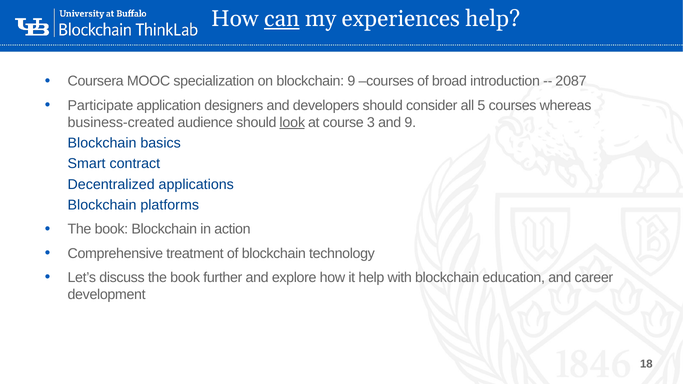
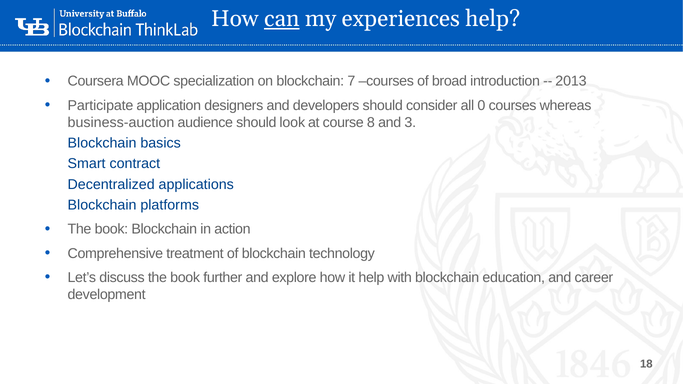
blockchain 9: 9 -> 7
2087: 2087 -> 2013
5: 5 -> 0
business-created: business-created -> business-auction
look underline: present -> none
3: 3 -> 8
and 9: 9 -> 3
